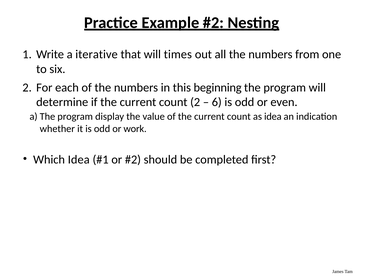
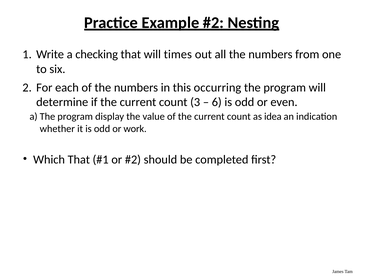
iterative: iterative -> checking
beginning: beginning -> occurring
count 2: 2 -> 3
Which Idea: Idea -> That
